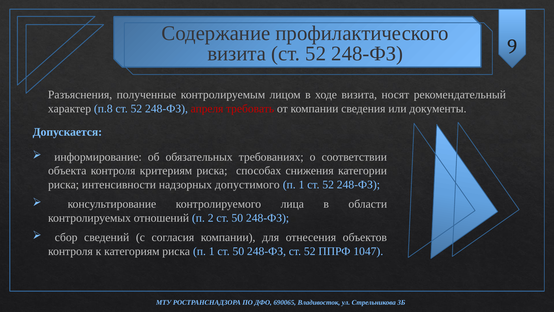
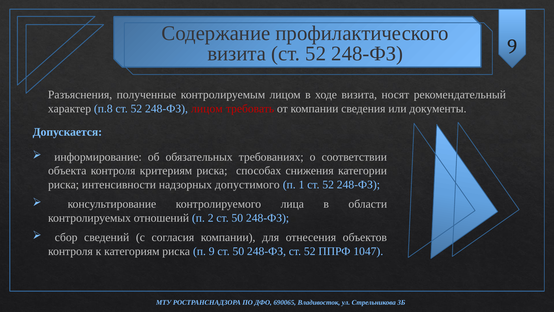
248-ФЗ апреля: апреля -> лицом
риска п 1: 1 -> 9
